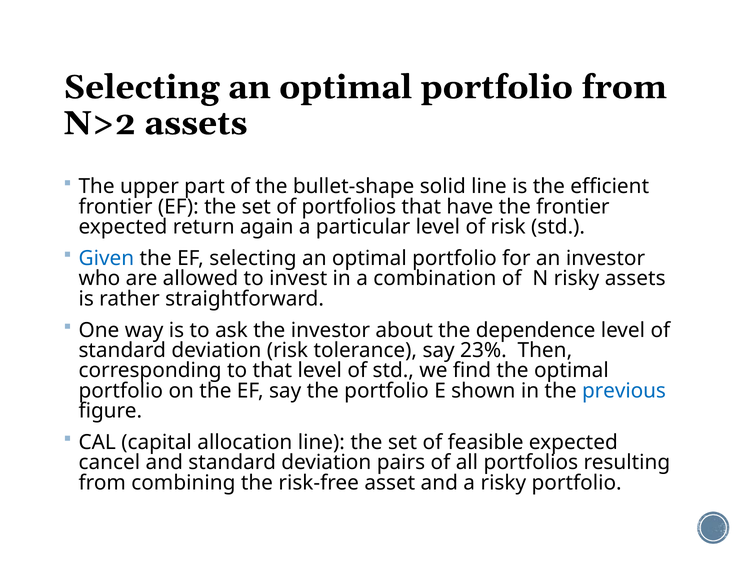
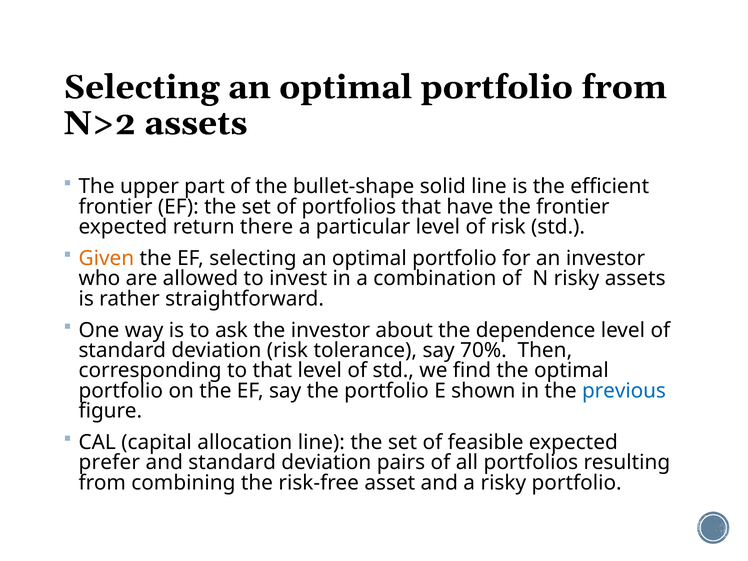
again: again -> there
Given colour: blue -> orange
23%: 23% -> 70%
cancel: cancel -> prefer
